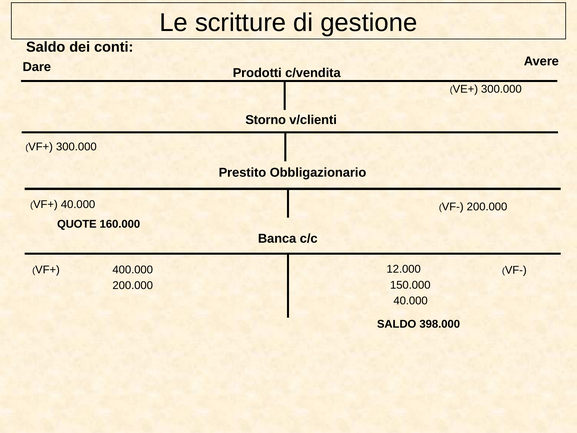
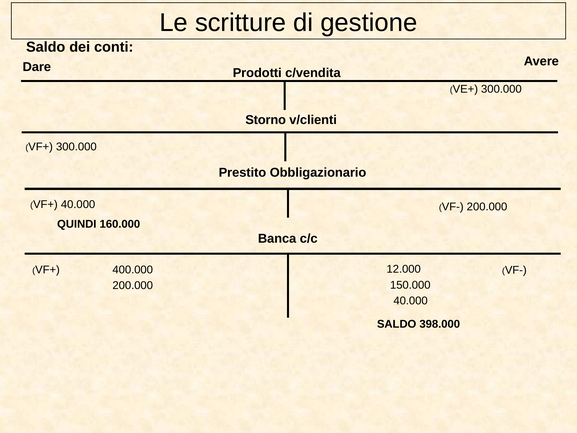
QUOTE: QUOTE -> QUINDI
